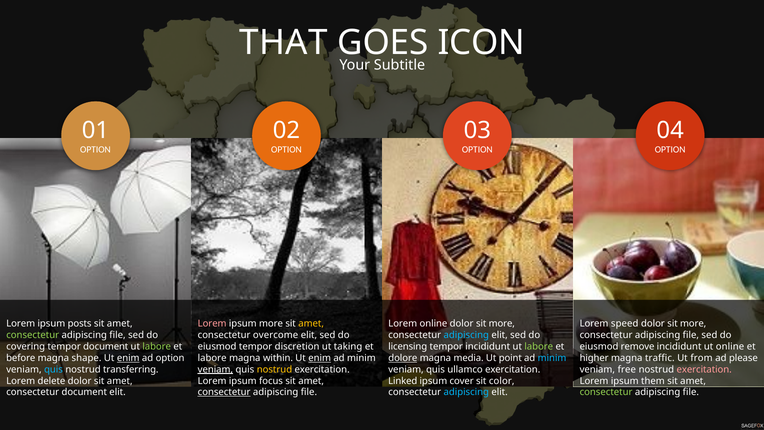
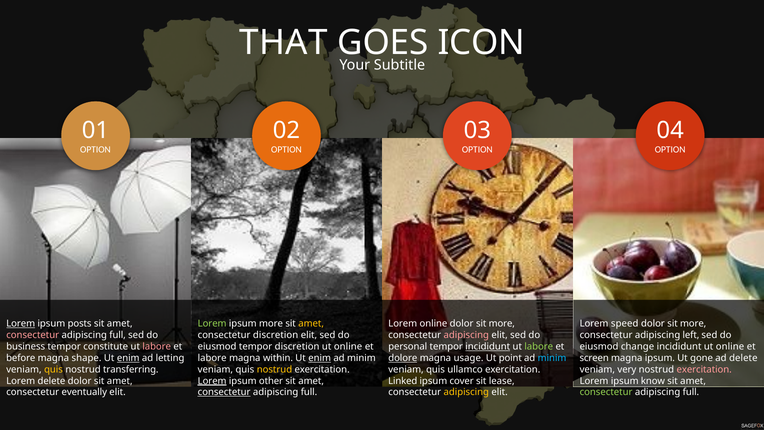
Lorem at (21, 323) underline: none -> present
Lorem at (212, 323) colour: pink -> light green
consectetur at (33, 335) colour: light green -> pink
file at (118, 335): file -> full
consectetur overcome: overcome -> discretion
adipiscing at (466, 335) colour: light blue -> pink
file at (691, 335): file -> left
covering: covering -> business
tempor document: document -> constitute
labore at (157, 346) colour: light green -> pink
taking at (348, 346): taking -> online
licensing: licensing -> personal
incididunt at (488, 346) underline: none -> present
remove: remove -> change
ad option: option -> letting
media: media -> usage
higher: higher -> screen
magna traffic: traffic -> ipsum
from: from -> gone
ad please: please -> delete
quis at (54, 369) colour: light blue -> yellow
veniam at (215, 369) underline: present -> none
free: free -> very
Lorem at (212, 381) underline: none -> present
focus: focus -> other
color: color -> lease
them: them -> know
consectetur document: document -> eventually
file at (309, 392): file -> full
adipiscing at (466, 392) colour: light blue -> yellow
file at (691, 392): file -> full
